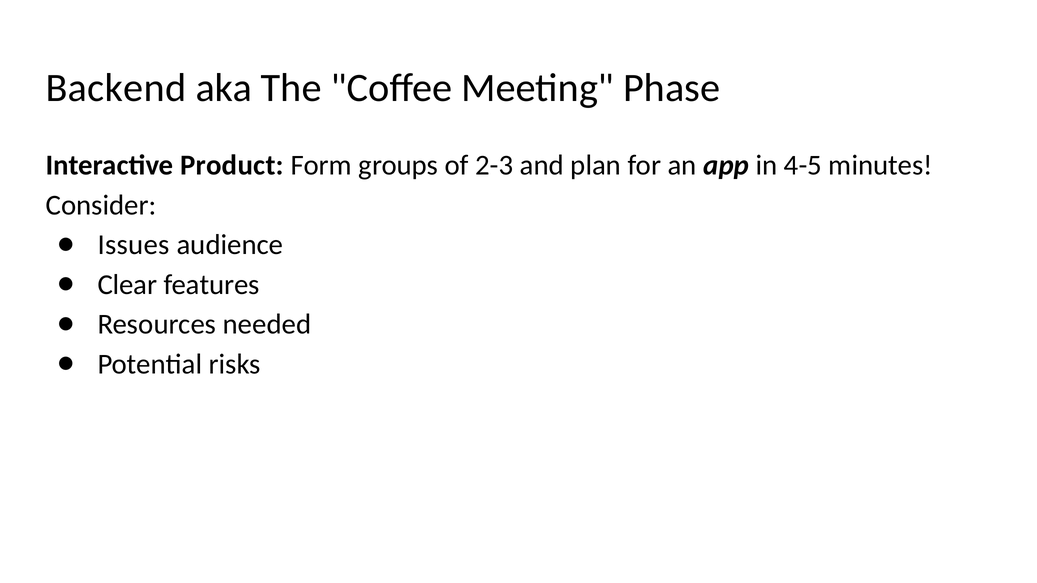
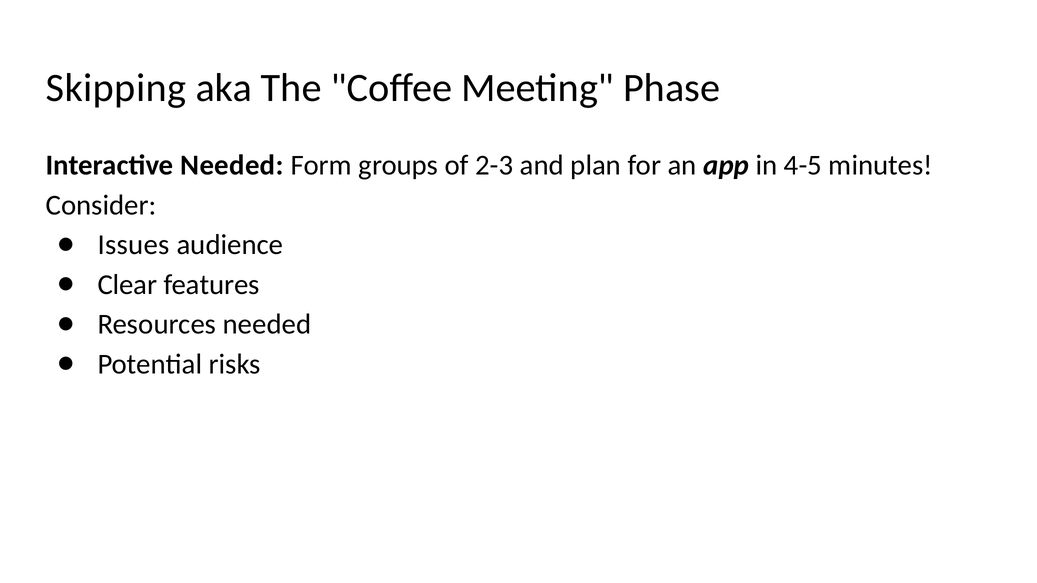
Backend: Backend -> Skipping
Interactive Product: Product -> Needed
